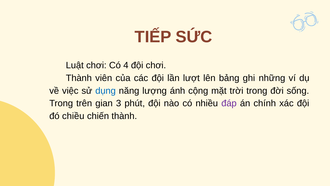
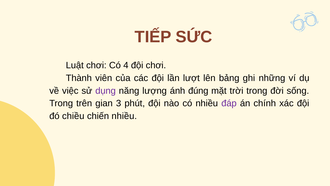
dụng colour: blue -> purple
cộng: cộng -> đúng
chiến thành: thành -> nhiều
